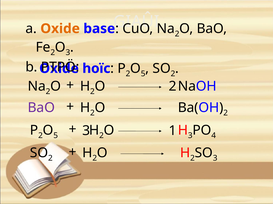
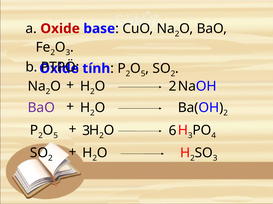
Oxide at (60, 29) colour: orange -> red
hoïc: hoïc -> tính
1: 1 -> 6
